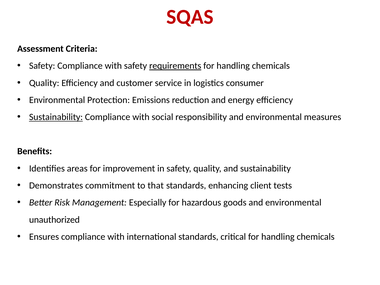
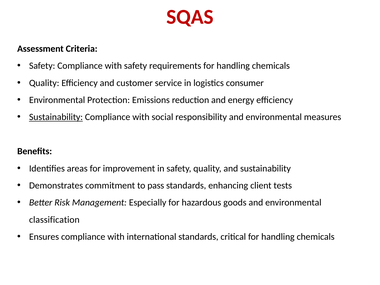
requirements underline: present -> none
that: that -> pass
unauthorized: unauthorized -> classification
